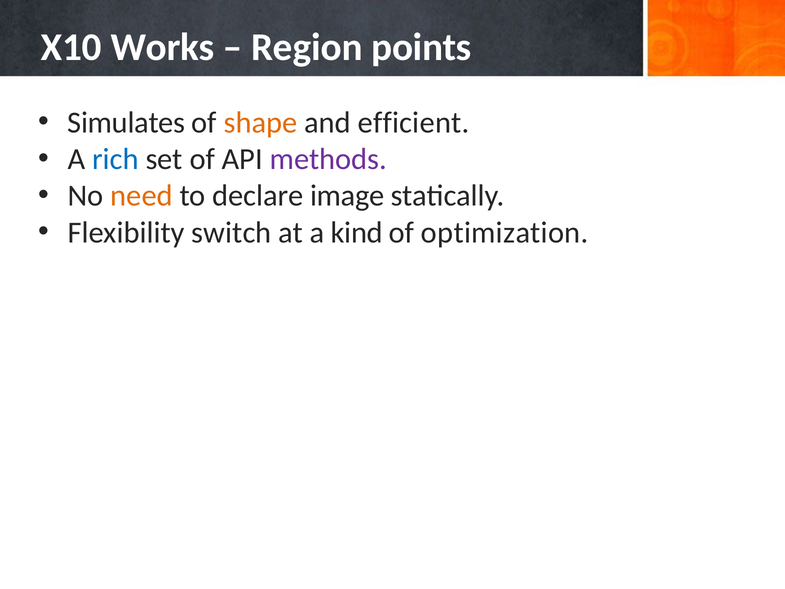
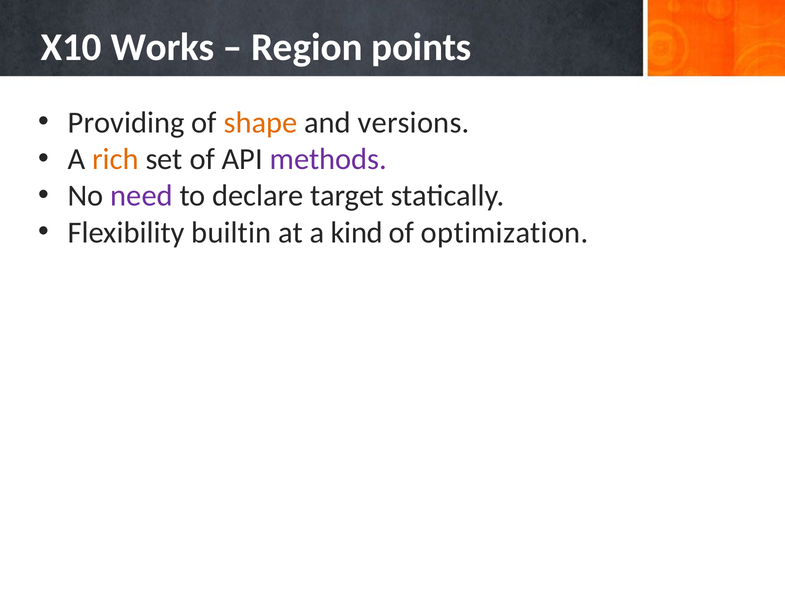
Simulates: Simulates -> Providing
efficient: efficient -> versions
rich colour: blue -> orange
need colour: orange -> purple
image: image -> target
switch: switch -> builtin
